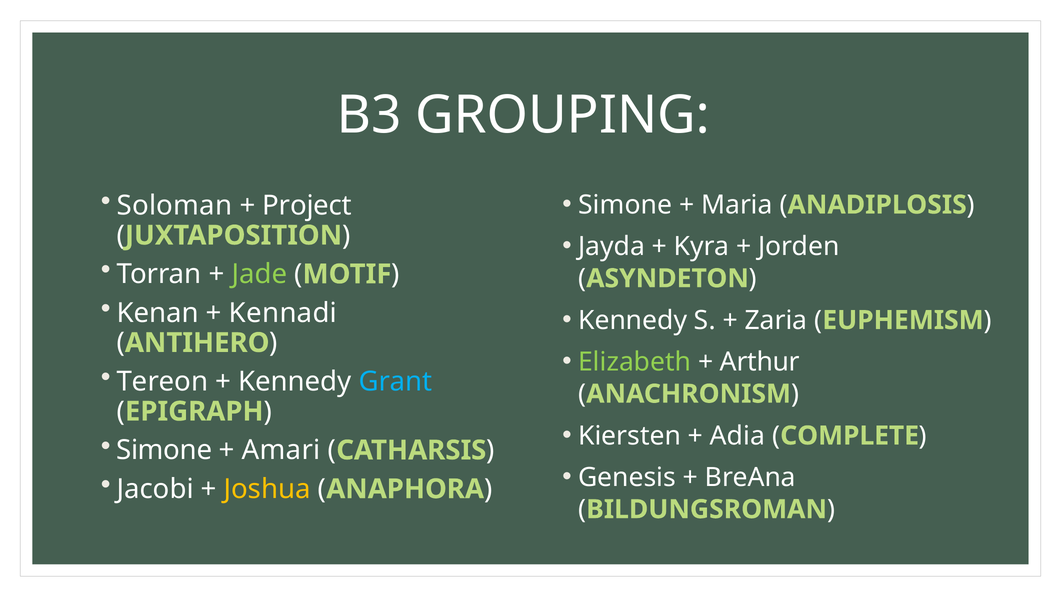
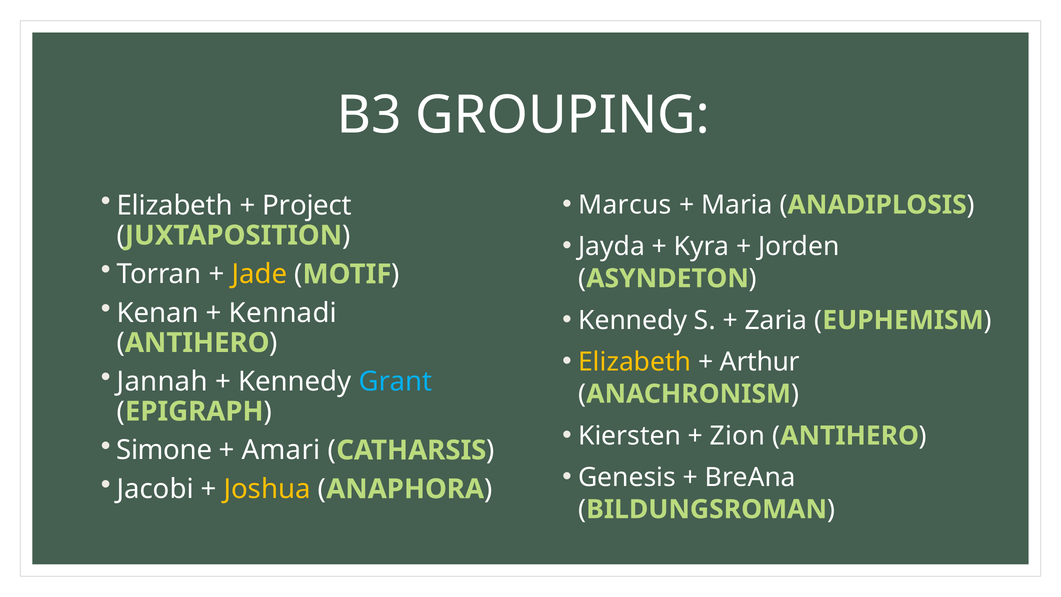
Soloman at (174, 206): Soloman -> Elizabeth
Simone at (625, 205): Simone -> Marcus
Jade colour: light green -> yellow
Elizabeth at (635, 362) colour: light green -> yellow
Tereon: Tereon -> Jannah
Adia: Adia -> Zion
COMPLETE at (850, 436): COMPLETE -> ANTIHERO
